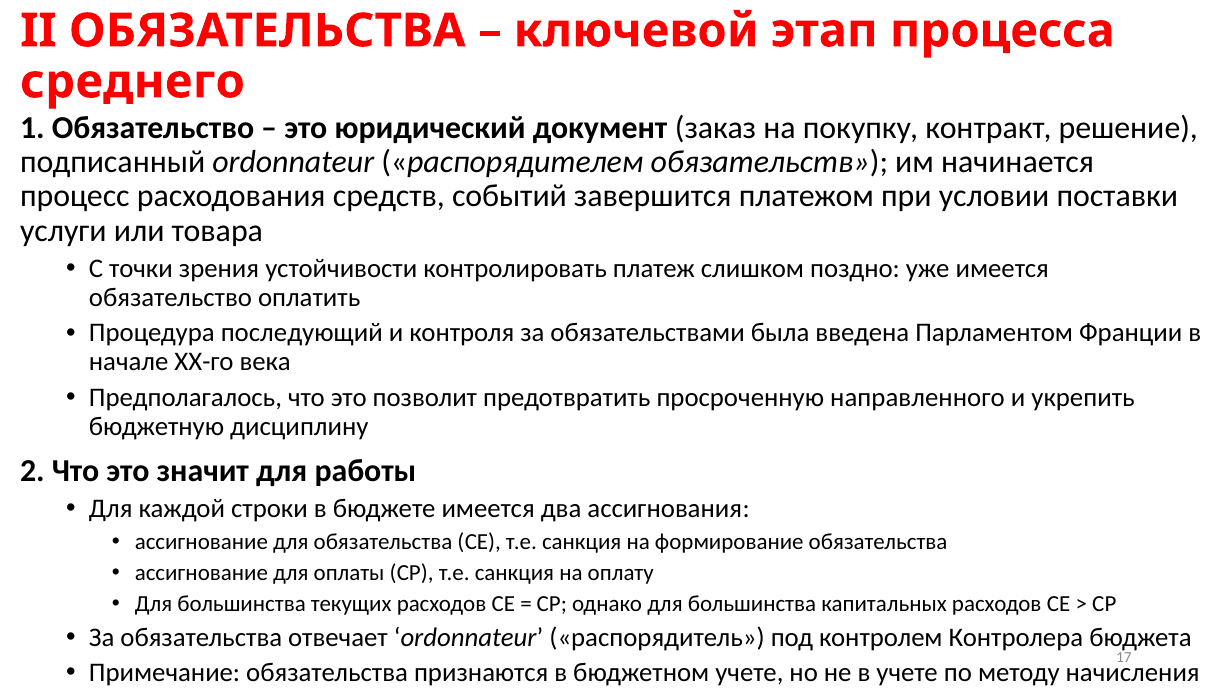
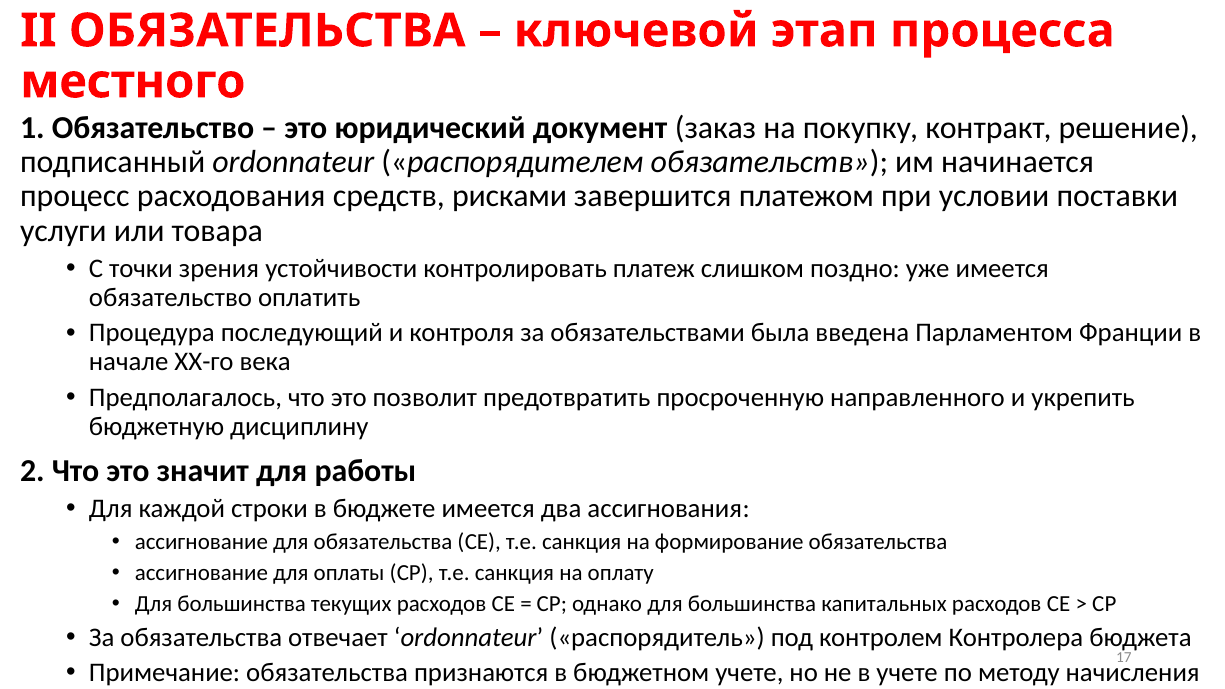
среднего: среднего -> местного
событий: событий -> рисками
